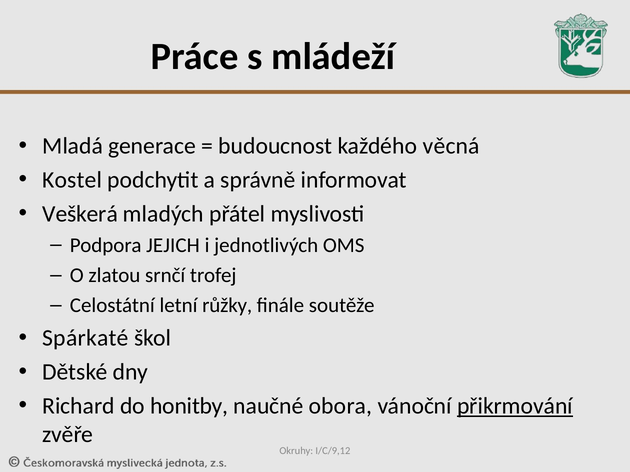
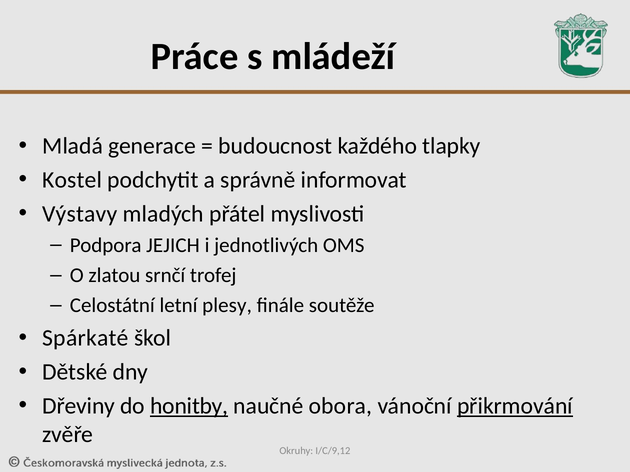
věcná: věcná -> tlapky
Veškerá: Veškerá -> Výstavy
růžky: růžky -> plesy
Richard: Richard -> Dřeviny
honitby underline: none -> present
